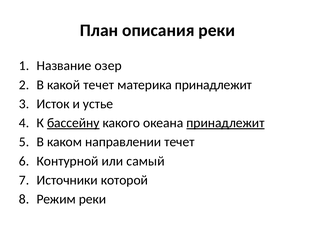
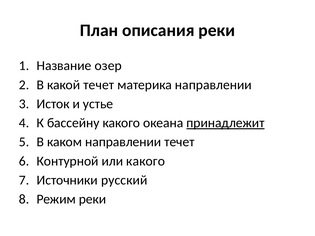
материка принадлежит: принадлежит -> направлении
бассейну underline: present -> none
или самый: самый -> какого
которой: которой -> русский
